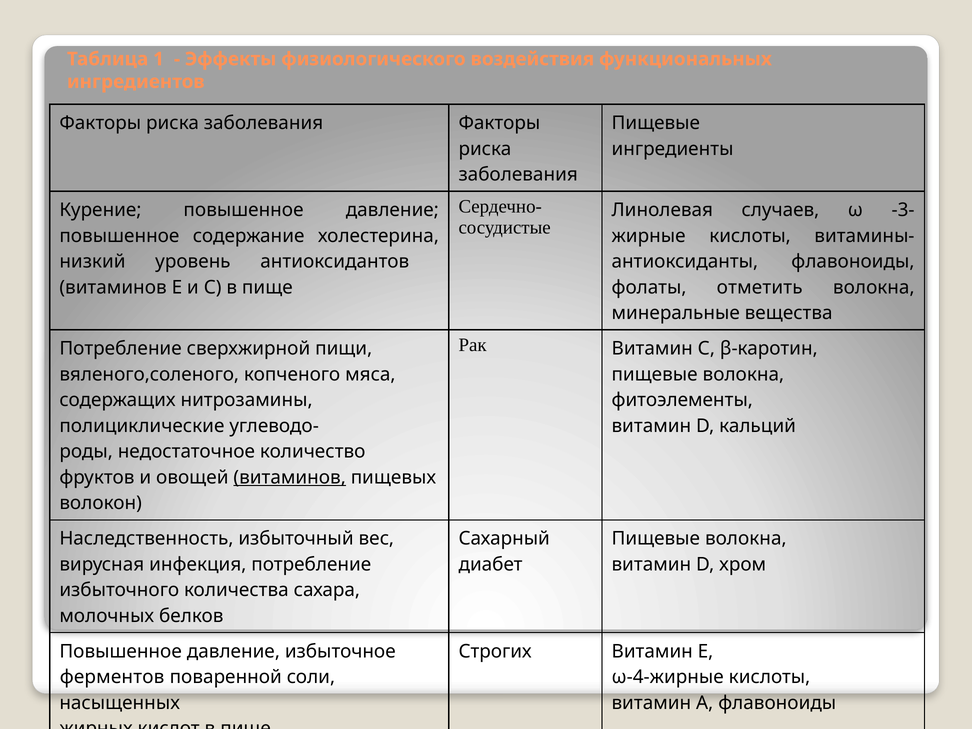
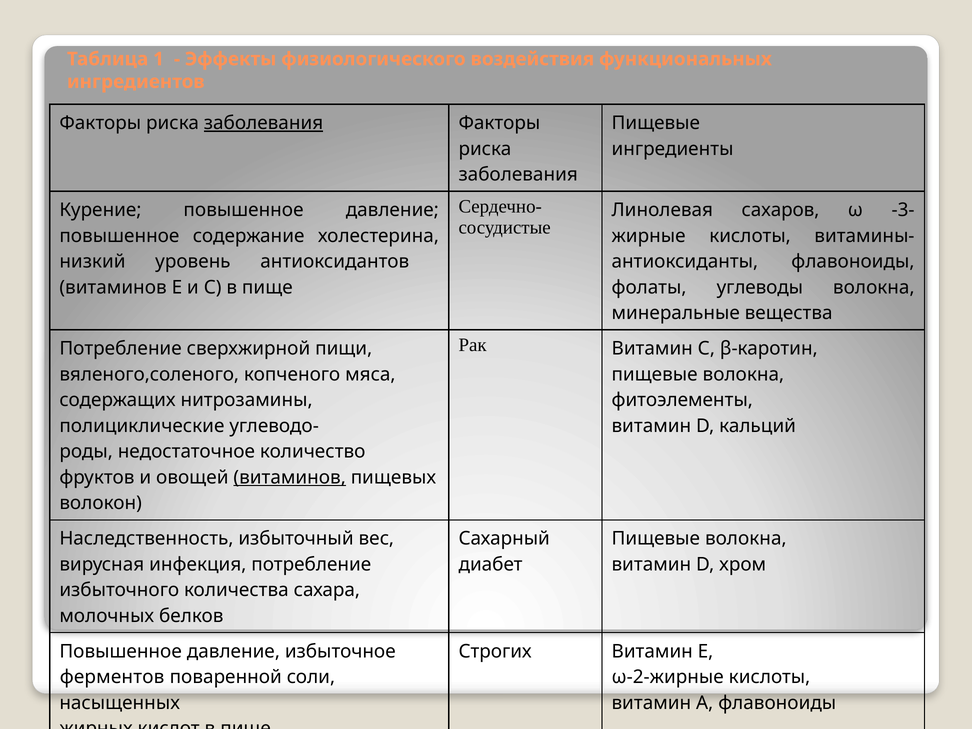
заболевания at (264, 123) underline: none -> present
случаев: случаев -> сахаров
отметить: отметить -> углеводы
ω-4-жирные: ω-4-жирные -> ω-2-жирные
